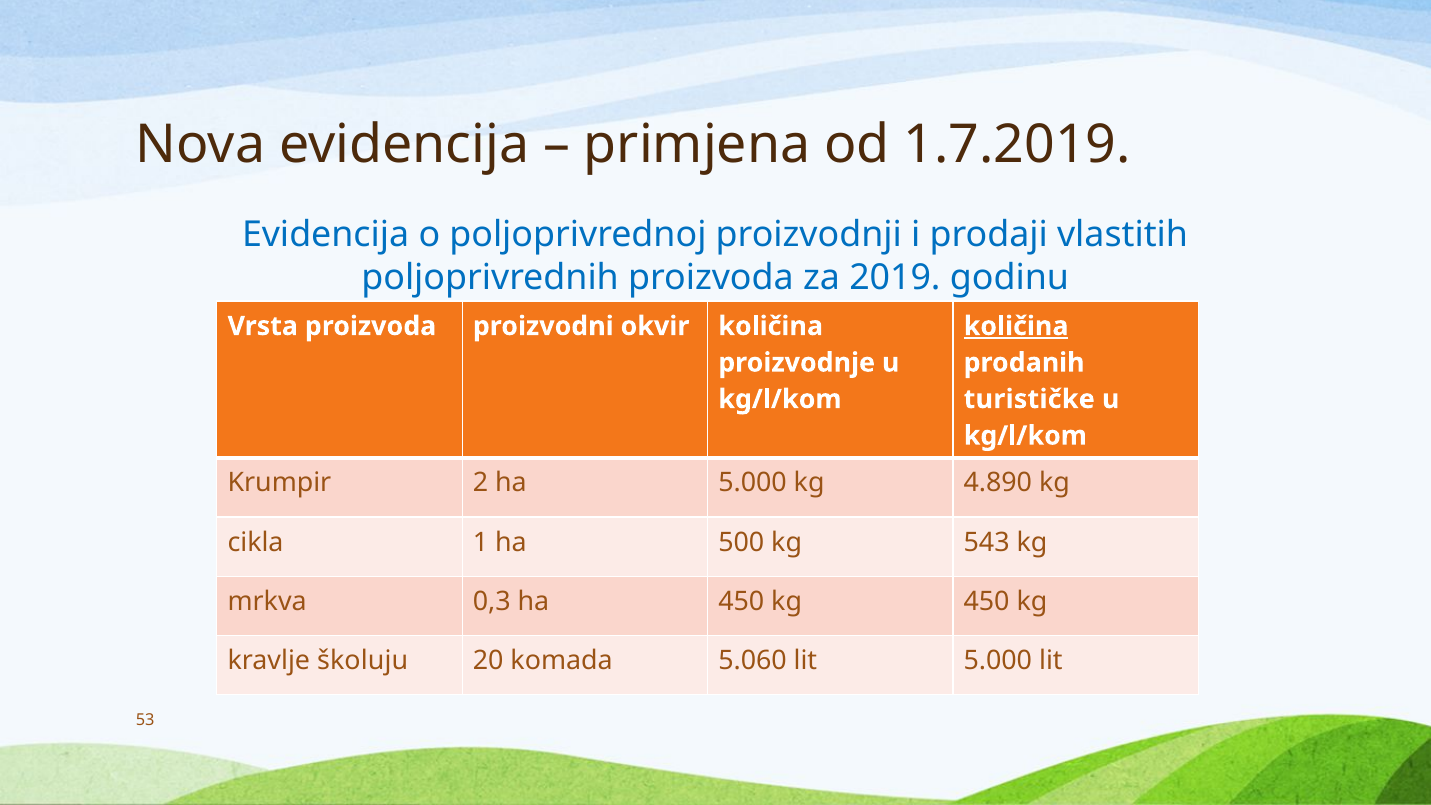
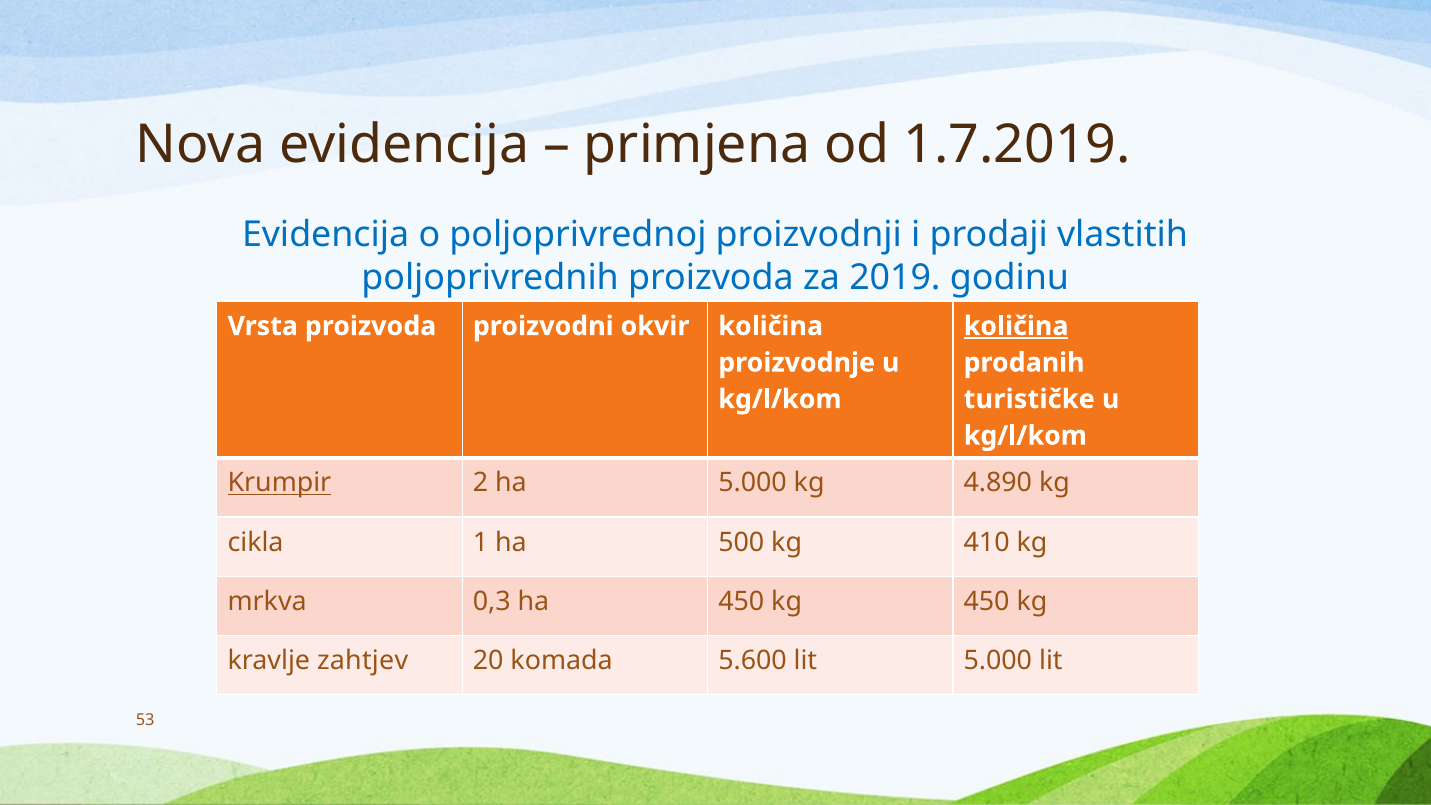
Krumpir underline: none -> present
543: 543 -> 410
školuju: školuju -> zahtjev
5.060: 5.060 -> 5.600
